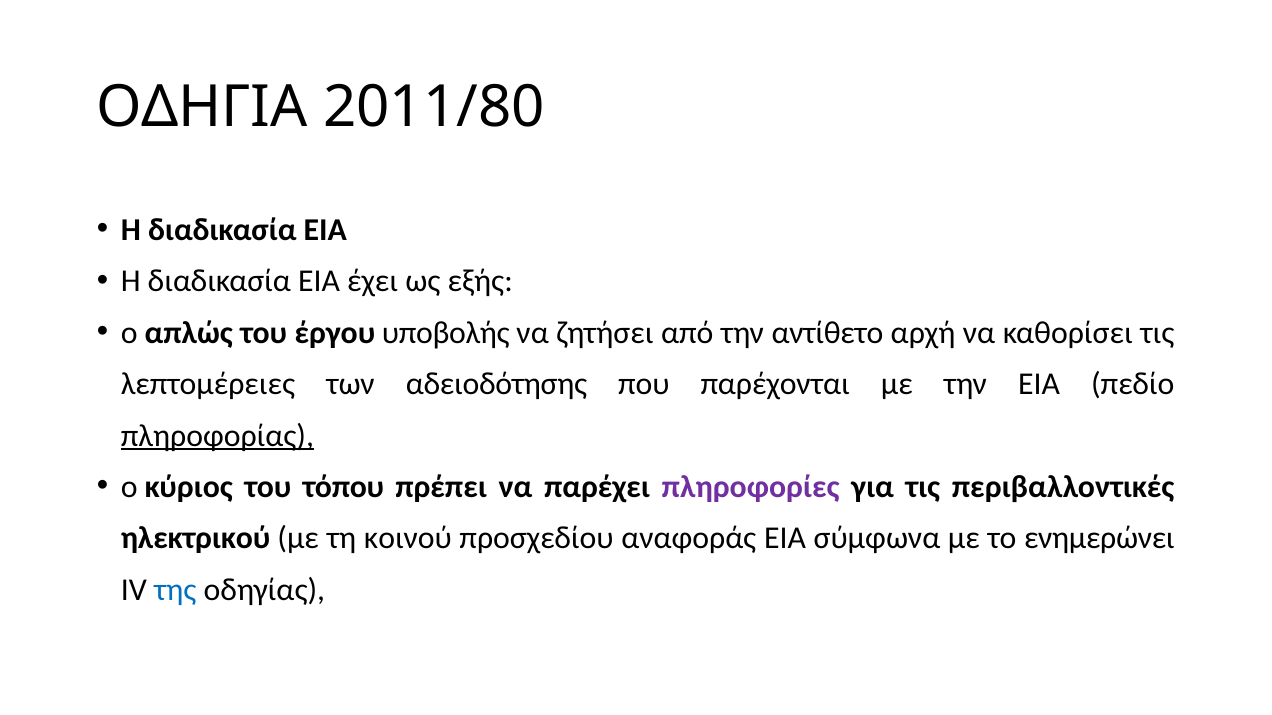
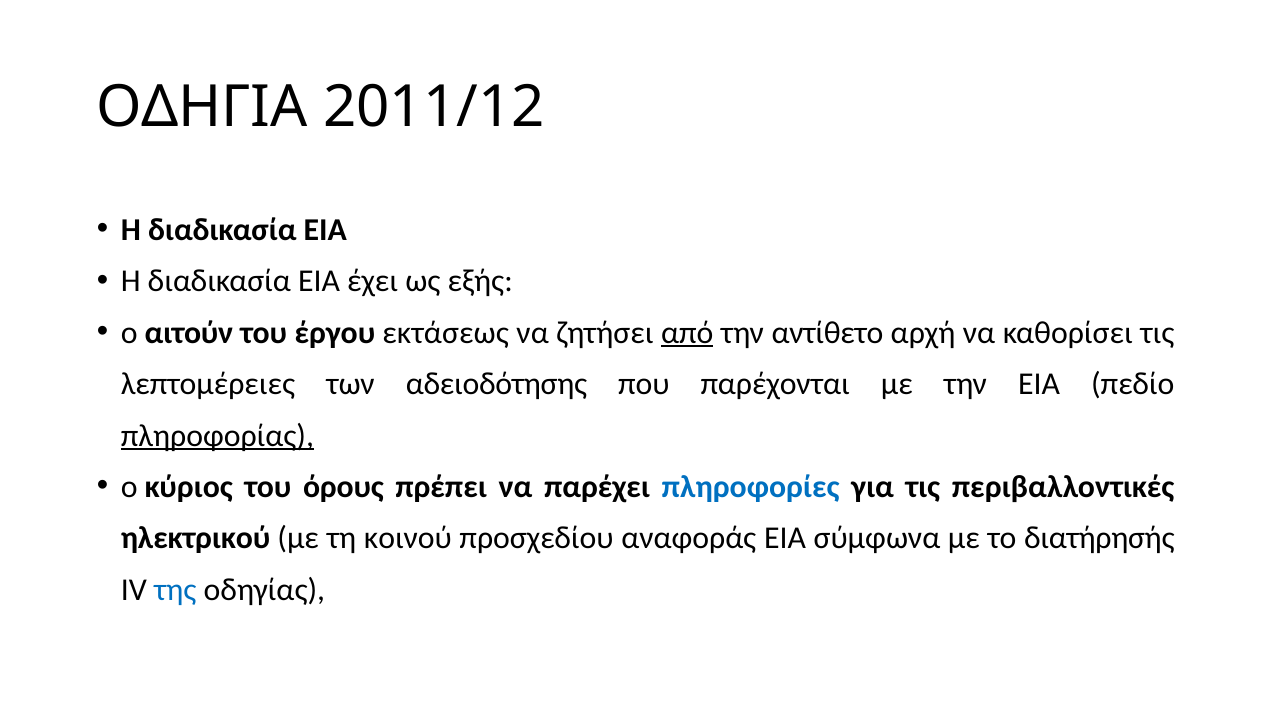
2011/80: 2011/80 -> 2011/12
απλώς: απλώς -> αιτούν
υποβολής: υποβολής -> εκτάσεως
από underline: none -> present
τόπου: τόπου -> όρους
πληροφορίες colour: purple -> blue
ενημερώνει: ενημερώνει -> διατήρησής
